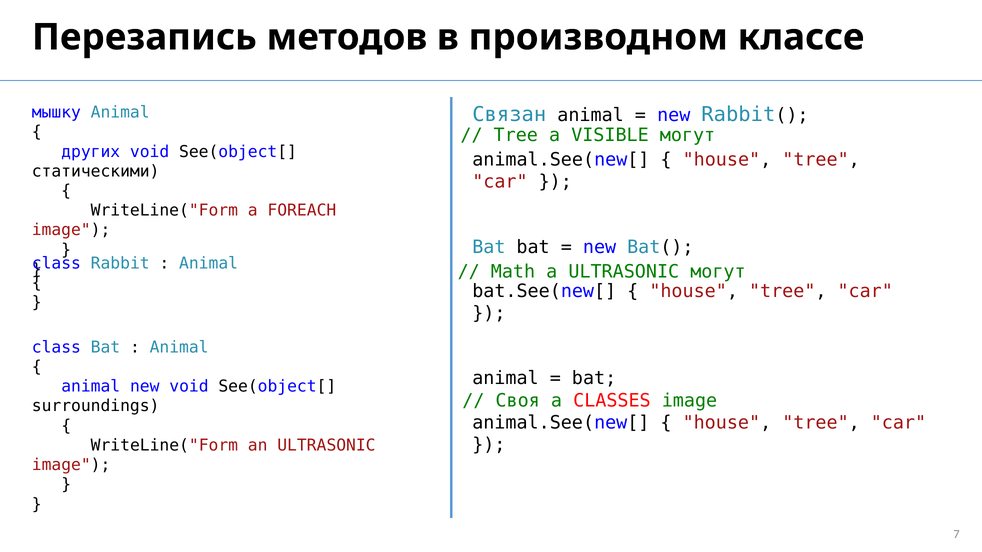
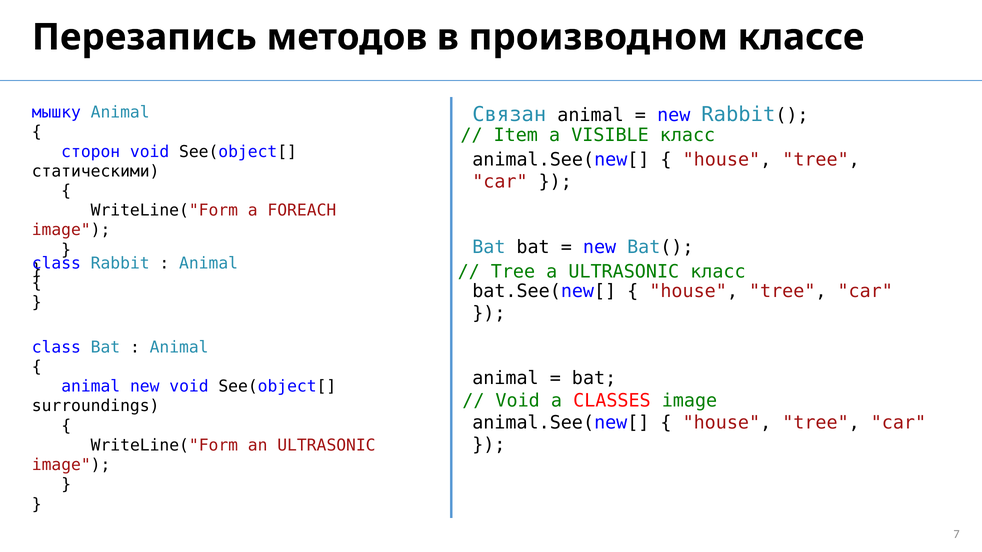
Tree at (516, 135): Tree -> Item
VISIBLE могут: могут -> класс
других: других -> сторон
Math at (513, 272): Math -> Tree
ULTRASONIC могут: могут -> класс
Своя at (518, 401): Своя -> Void
